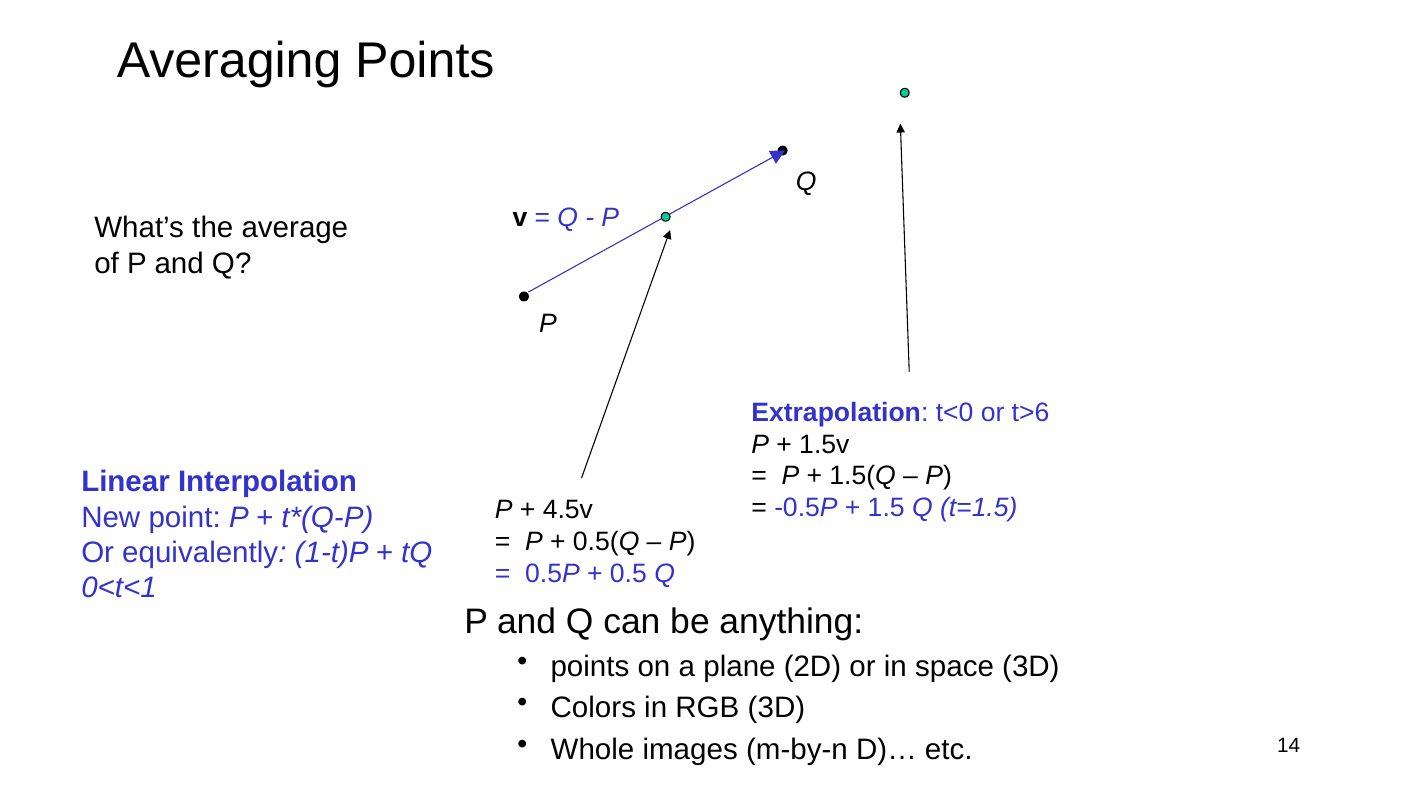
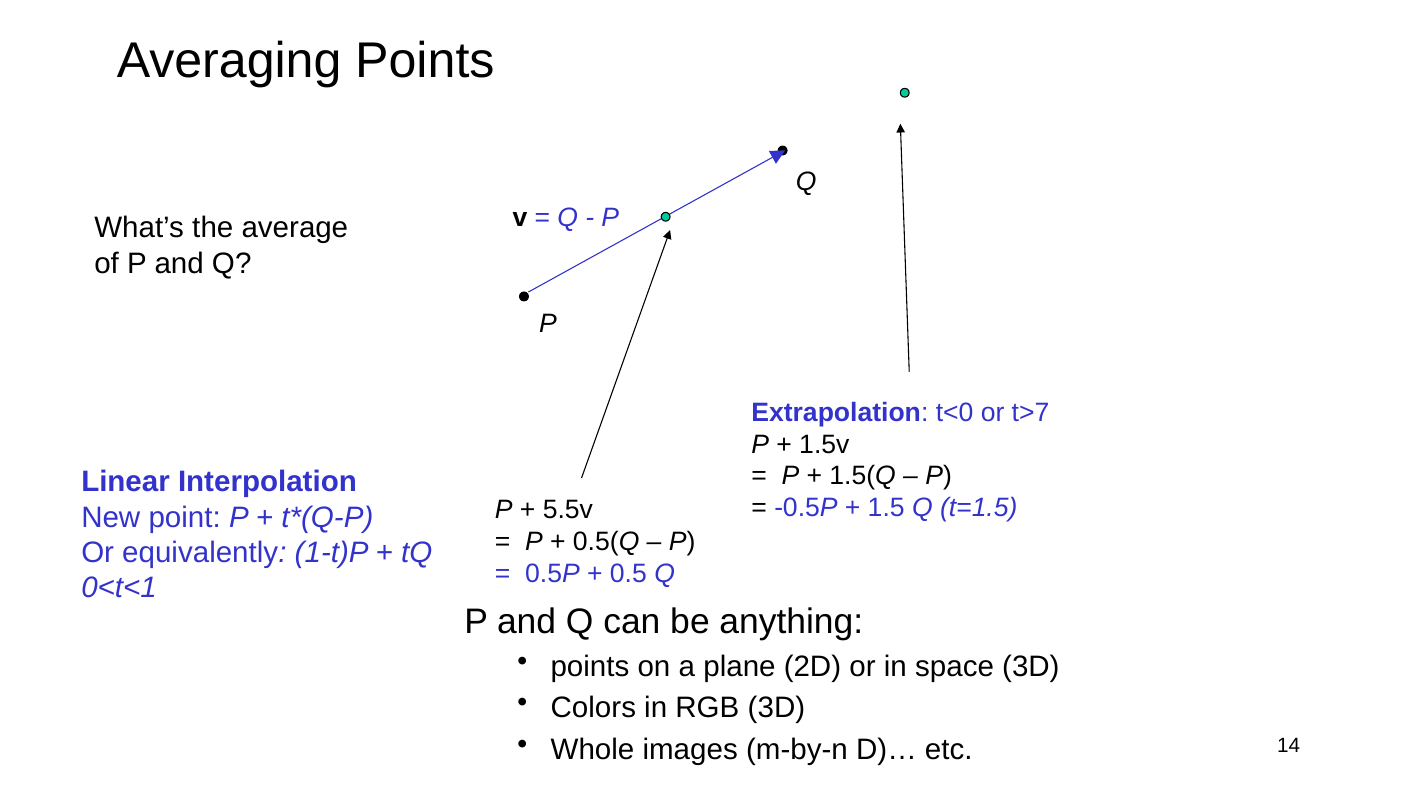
t>6: t>6 -> t>7
4.5v: 4.5v -> 5.5v
